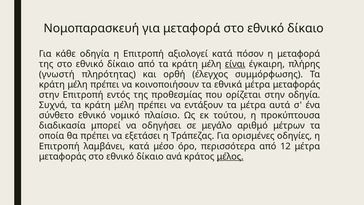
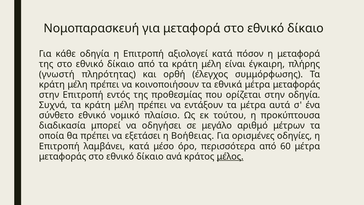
είναι underline: present -> none
Τράπεζας: Τράπεζας -> Βοήθειας
12: 12 -> 60
